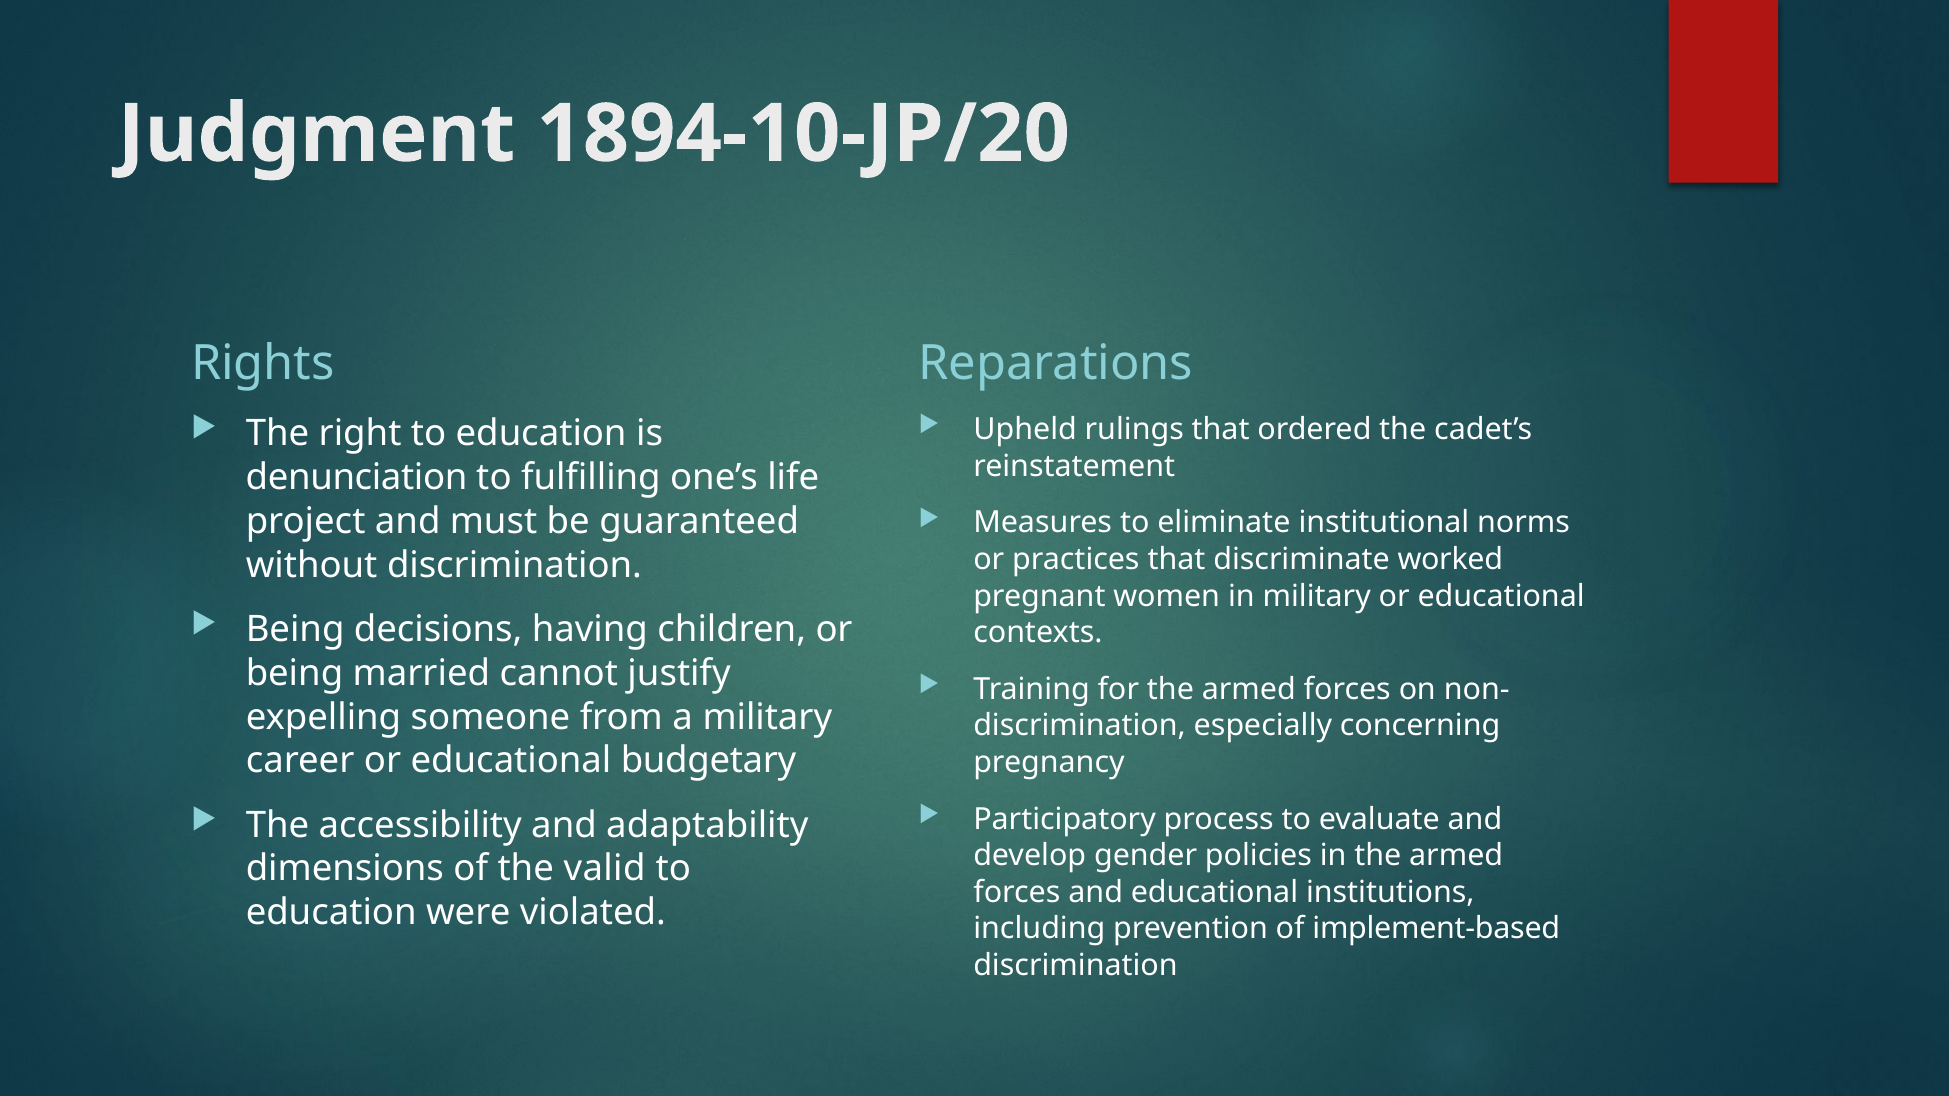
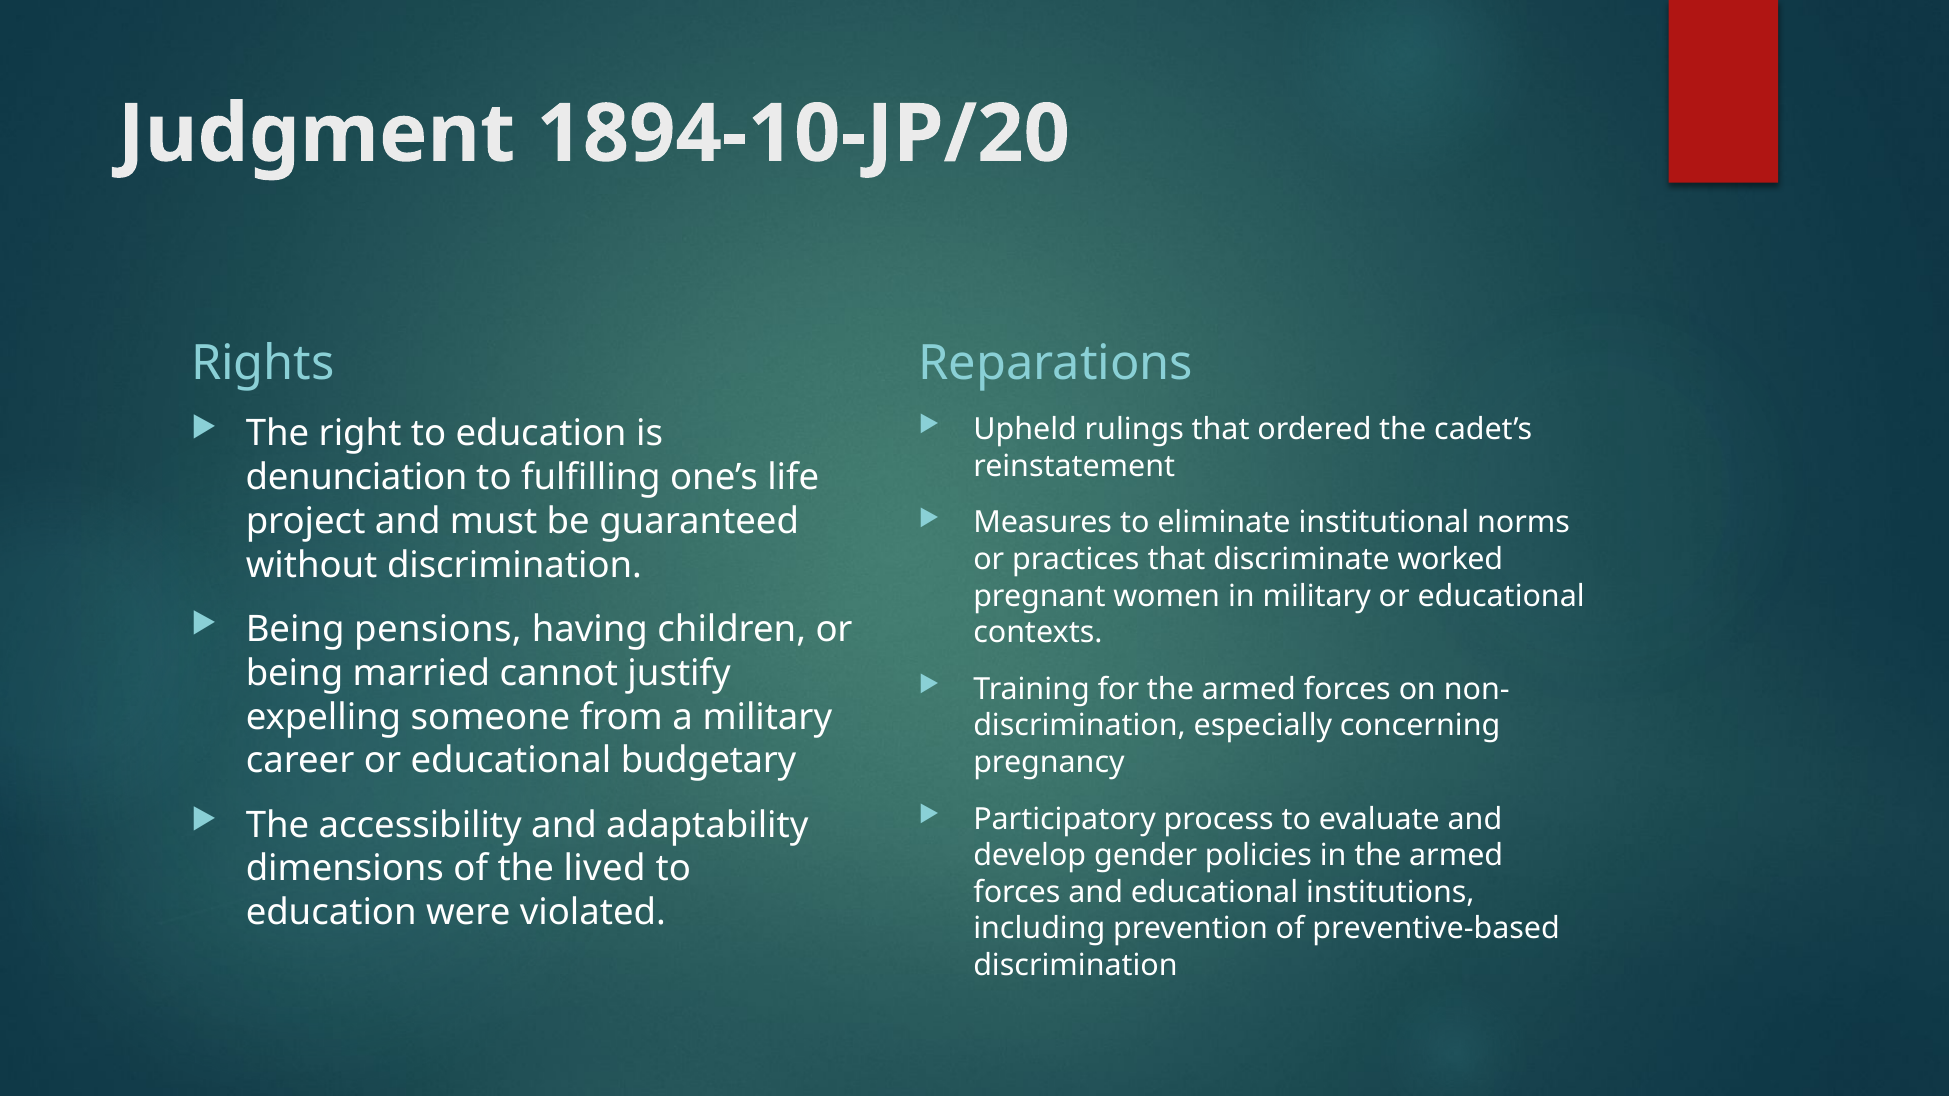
decisions: decisions -> pensions
valid: valid -> lived
implement-based: implement-based -> preventive-based
